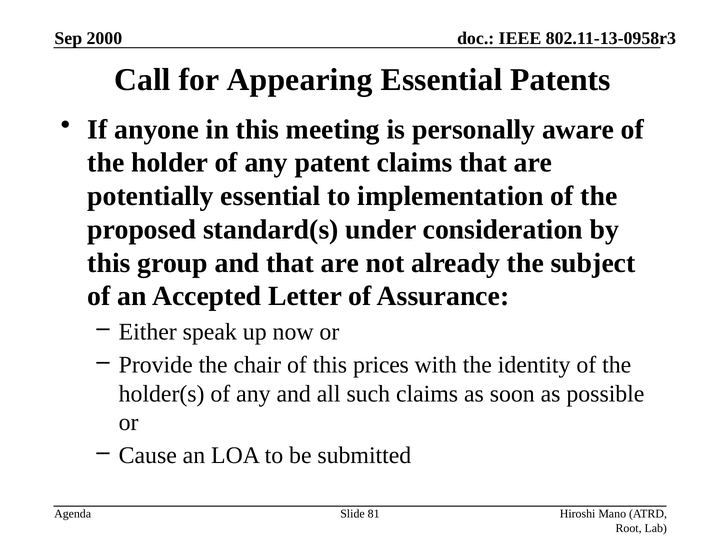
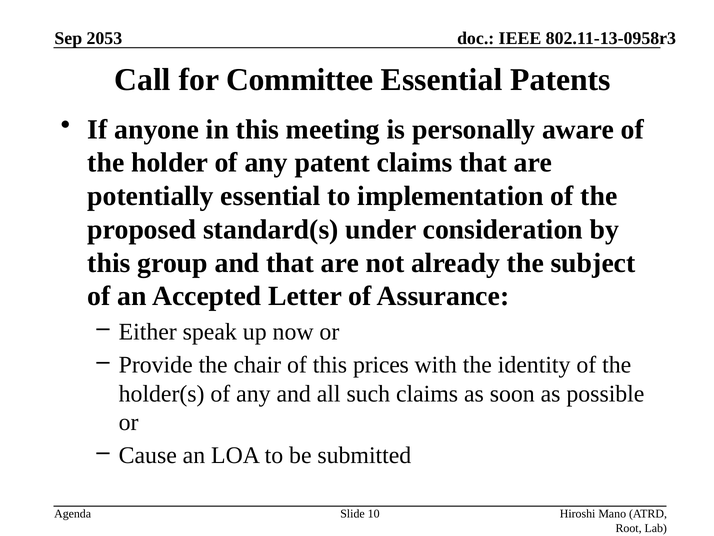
2000: 2000 -> 2053
Appearing: Appearing -> Committee
81: 81 -> 10
